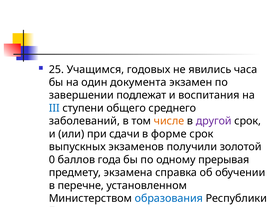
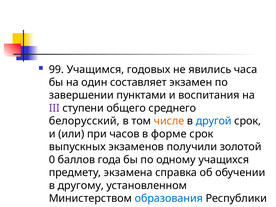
25: 25 -> 99
документа: документа -> составляет
подлежат: подлежат -> пунктами
III colour: blue -> purple
заболеваний: заболеваний -> белорусский
другой colour: purple -> blue
сдачи: сдачи -> часов
прерывая: прерывая -> учащихся
перечне: перечне -> другому
